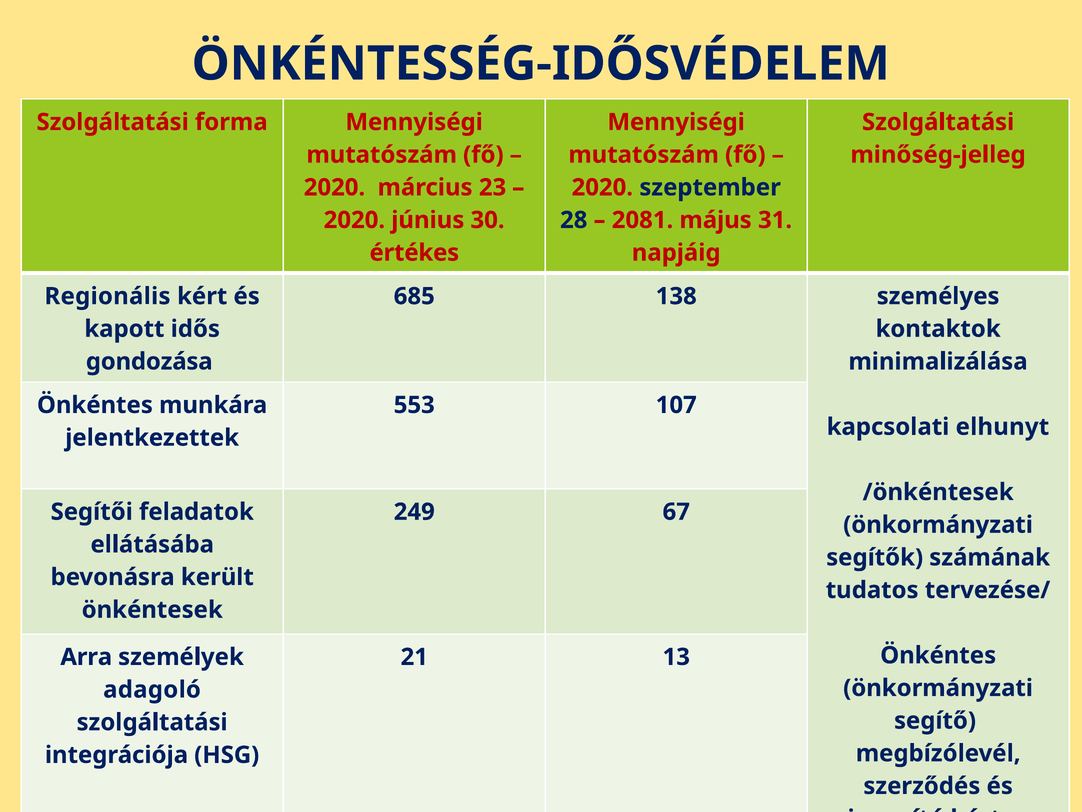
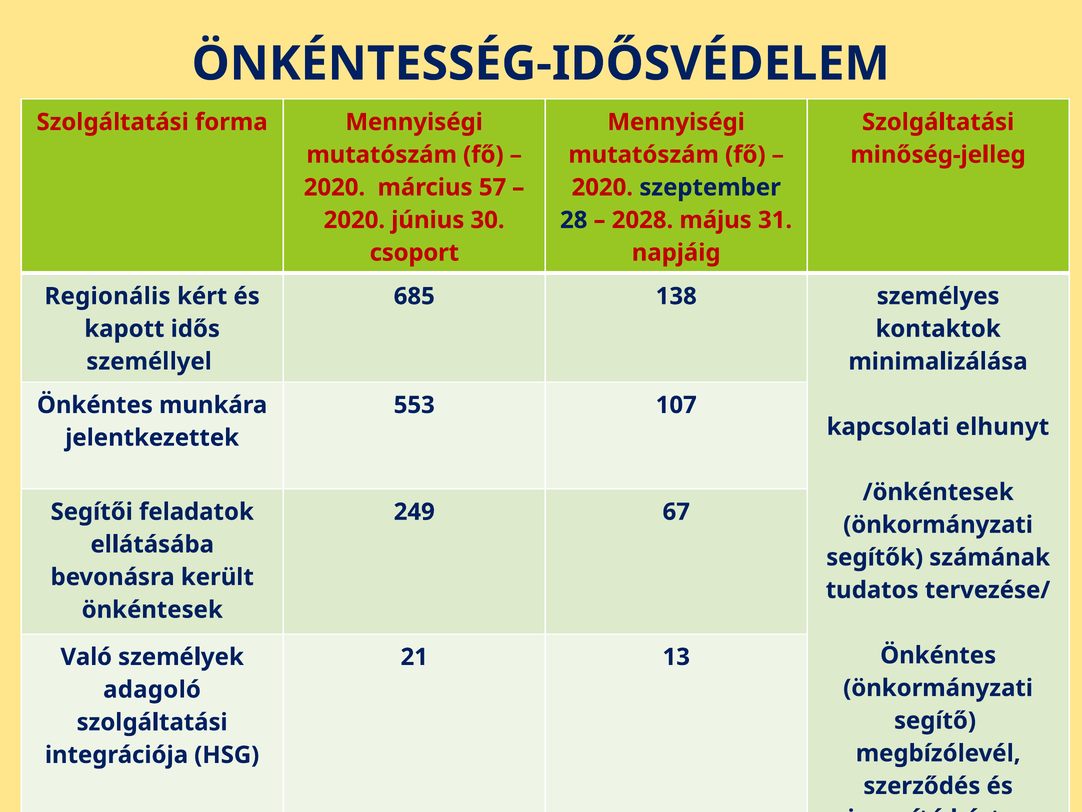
23: 23 -> 57
2081: 2081 -> 2028
értékes: értékes -> csoport
gondozása: gondozása -> személlyel
Arra: Arra -> Való
